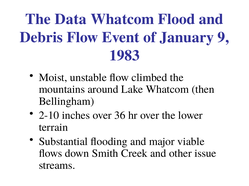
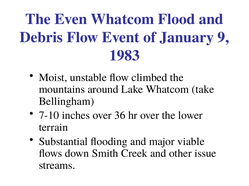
Data: Data -> Even
then: then -> take
2-10: 2-10 -> 7-10
